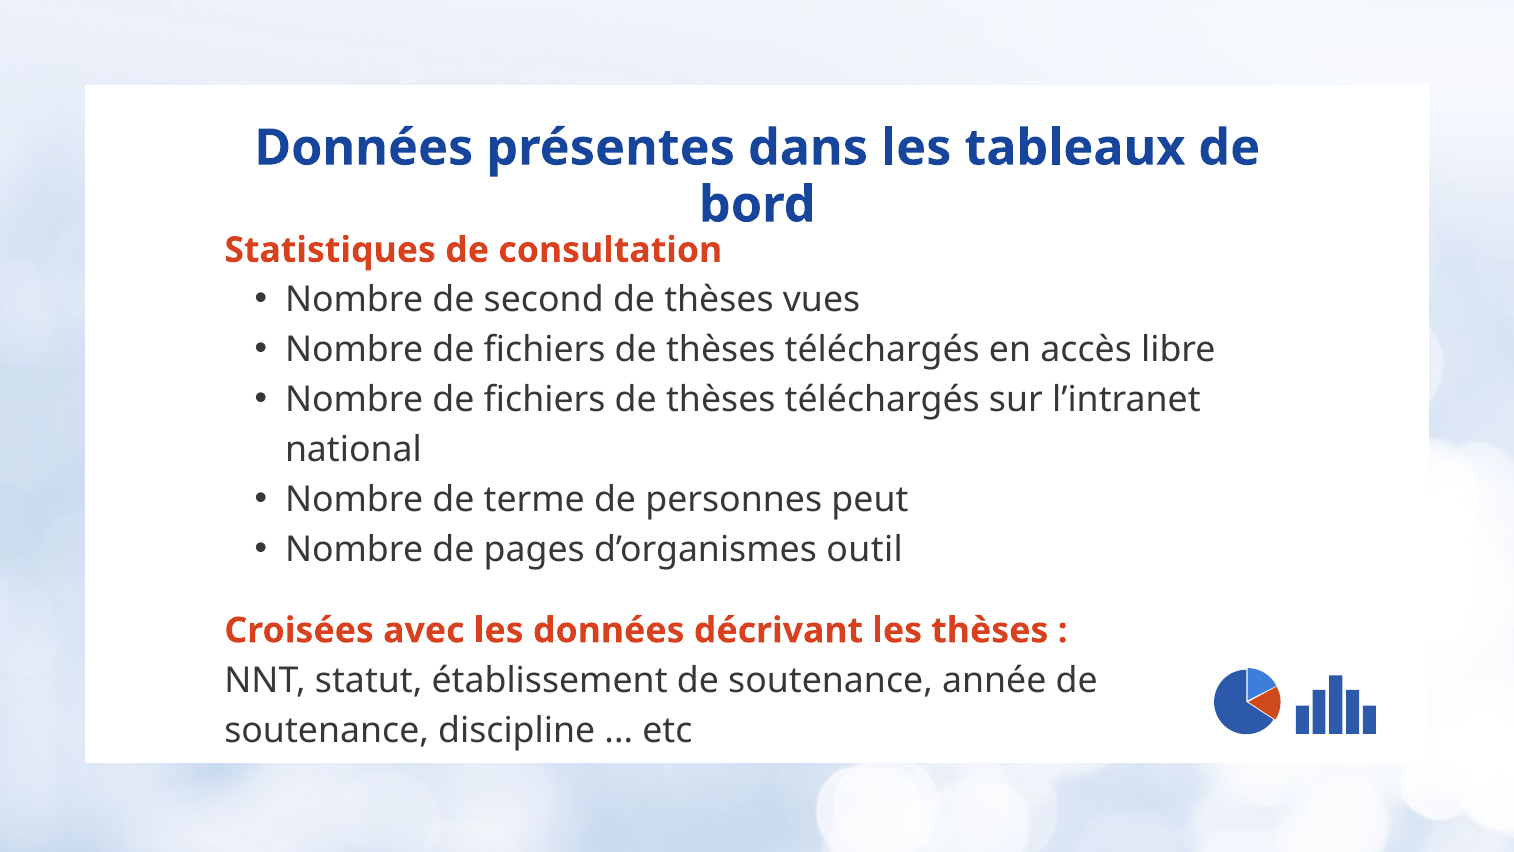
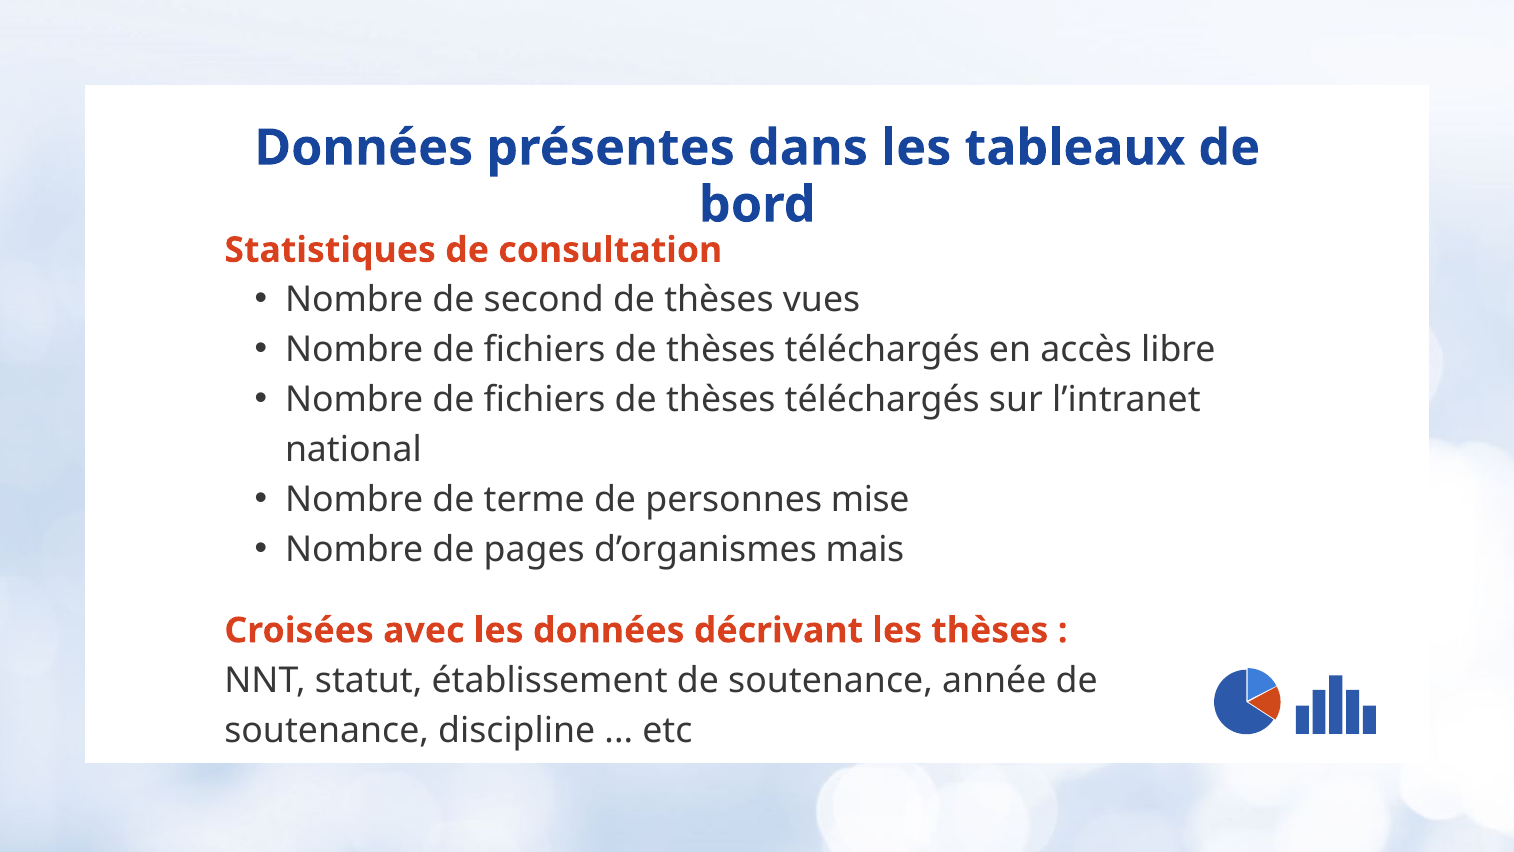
peut: peut -> mise
outil: outil -> mais
